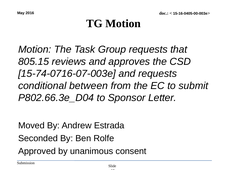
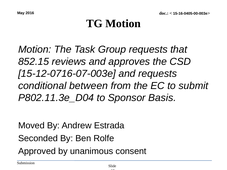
805.15: 805.15 -> 852.15
15-74-0716-07-003e: 15-74-0716-07-003e -> 15-12-0716-07-003e
P802.66.3e_D04: P802.66.3e_D04 -> P802.11.3e_D04
Letter: Letter -> Basis
